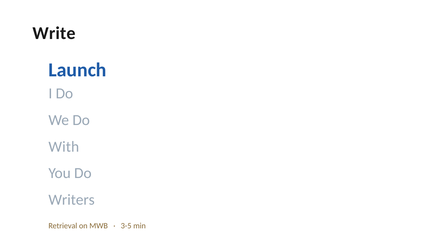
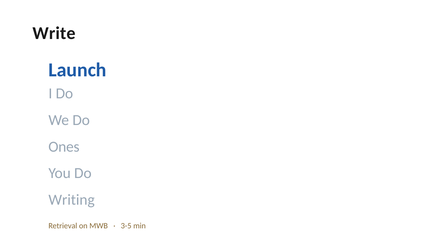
With: With -> Ones
Writers: Writers -> Writing
